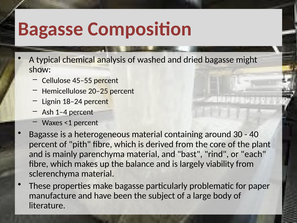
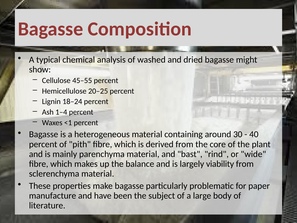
each: each -> wide
